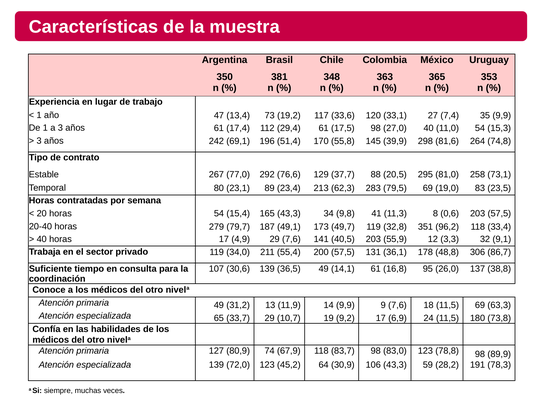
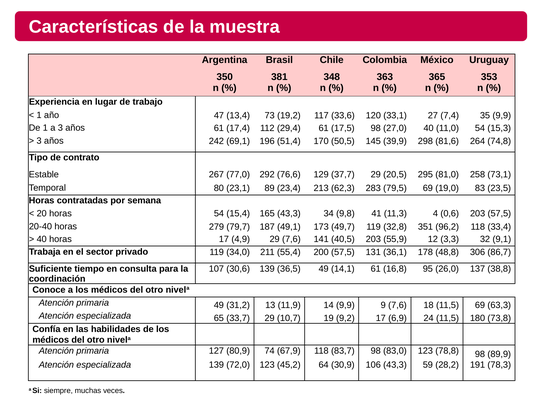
55,8: 55,8 -> 50,5
37,7 88: 88 -> 29
8: 8 -> 4
